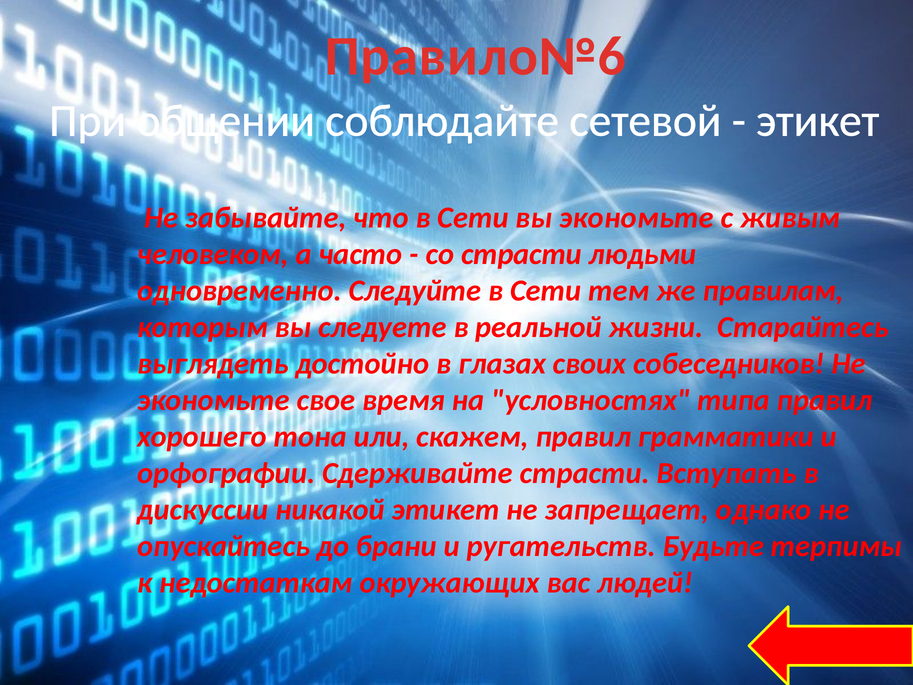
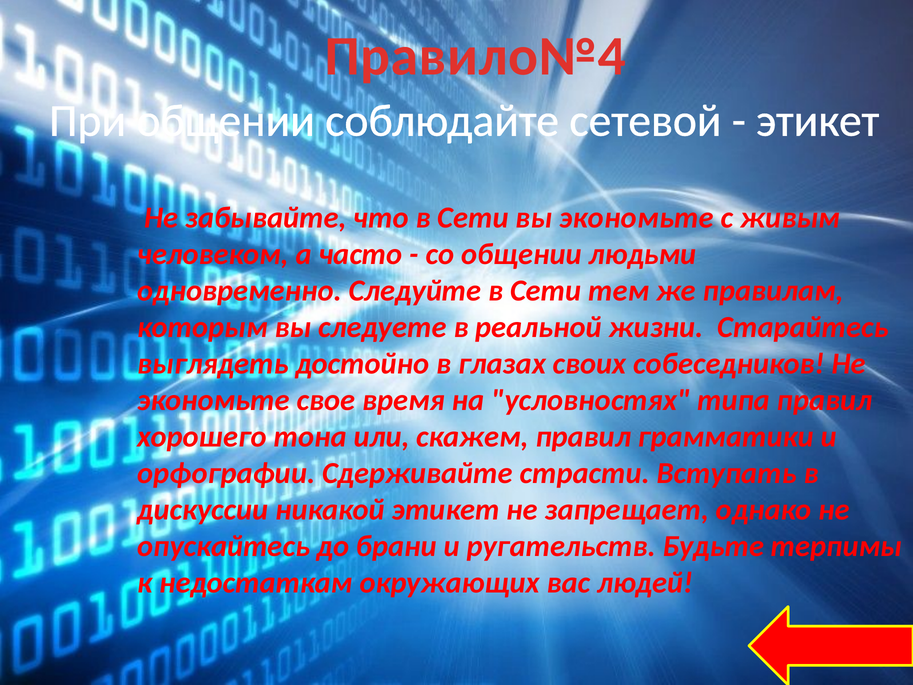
Правило№6: Правило№6 -> Правило№4
со страсти: страсти -> общении
